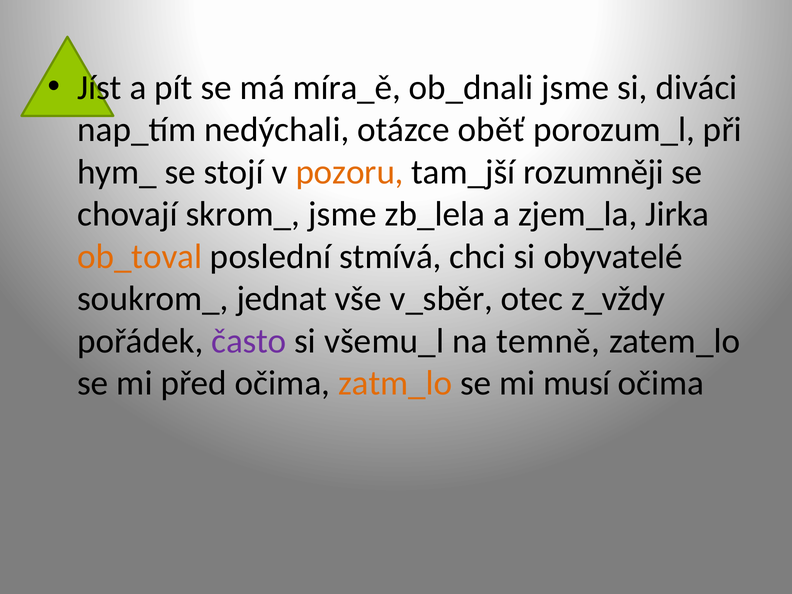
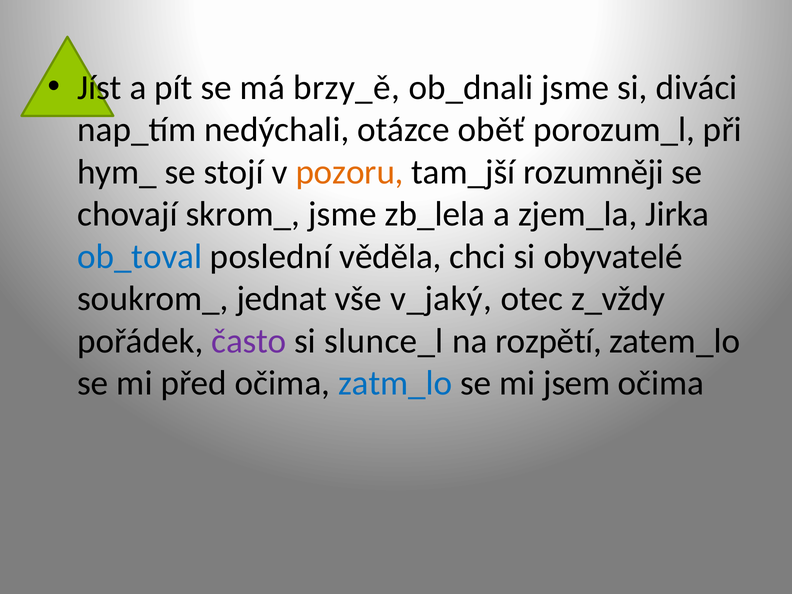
míra_ě: míra_ě -> brzy_ě
ob_toval colour: orange -> blue
stmívá: stmívá -> věděla
v_sběr: v_sběr -> v_jaký
všemu_l: všemu_l -> slunce_l
temně: temně -> rozpětí
zatm_lo colour: orange -> blue
musí: musí -> jsem
